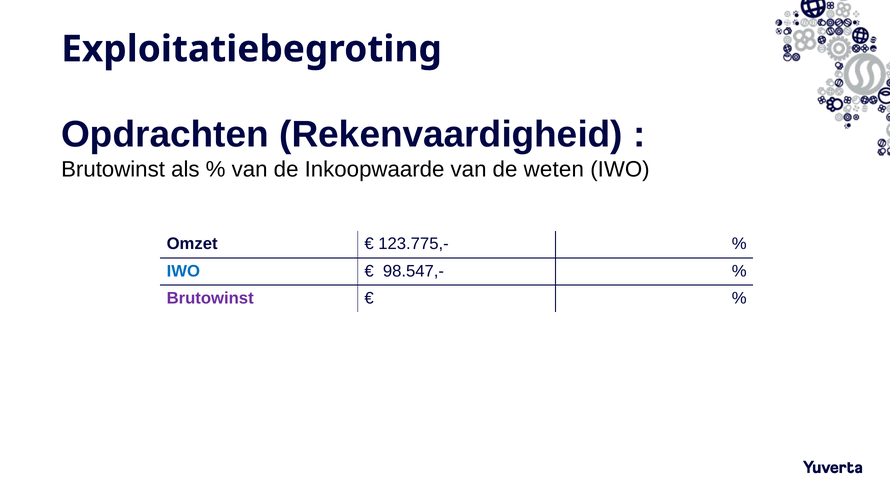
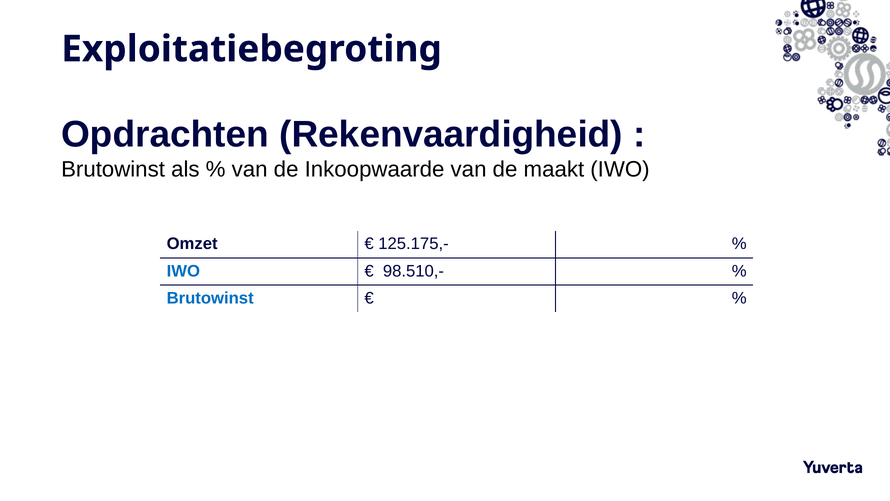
weten: weten -> maakt
123.775,-: 123.775,- -> 125.175,-
98.547,-: 98.547,- -> 98.510,-
Brutowinst at (210, 298) colour: purple -> blue
